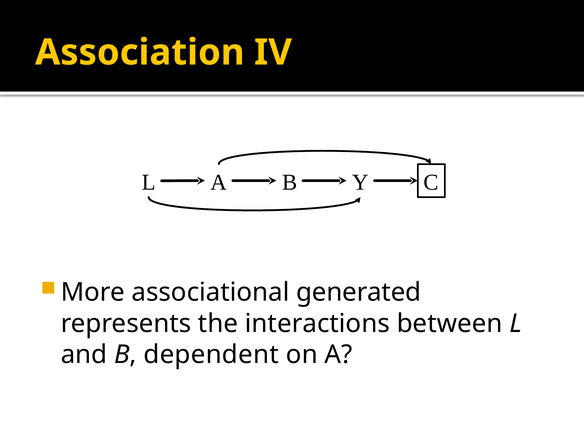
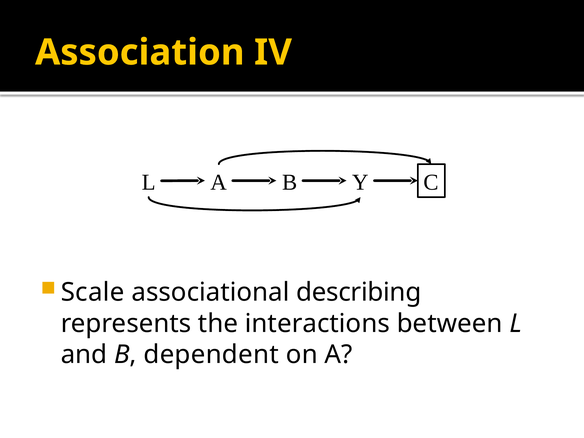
More: More -> Scale
generated: generated -> describing
